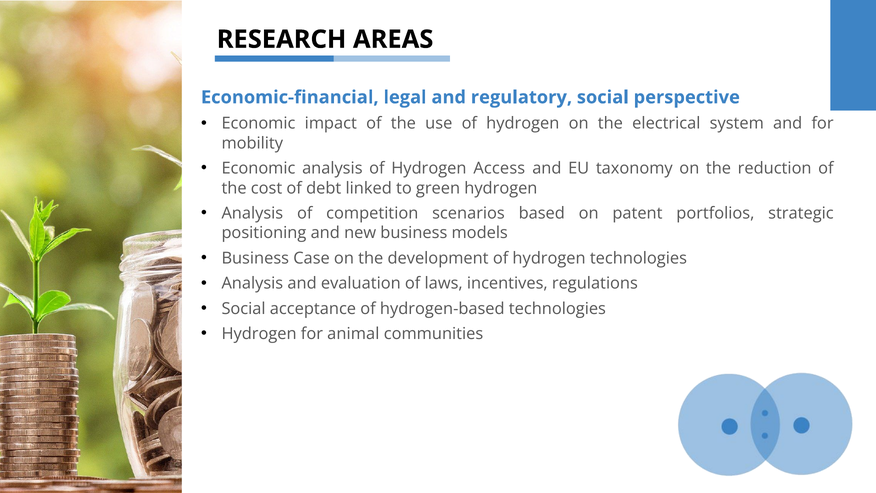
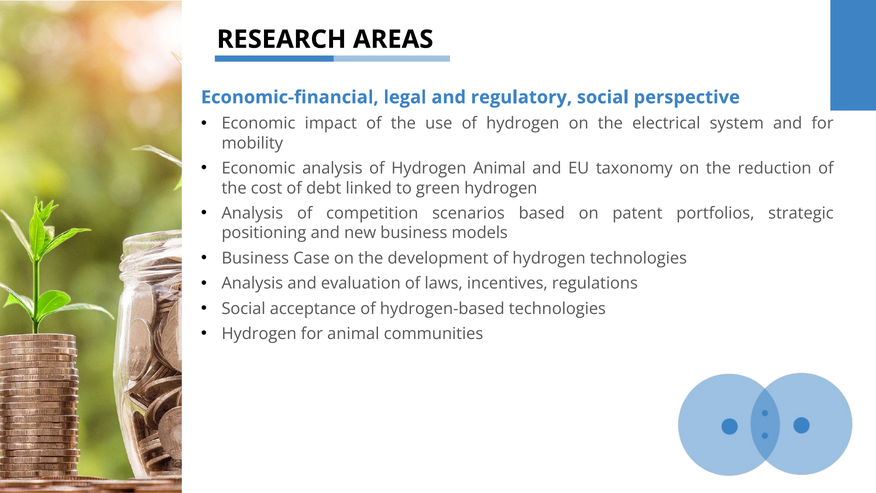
Hydrogen Access: Access -> Animal
